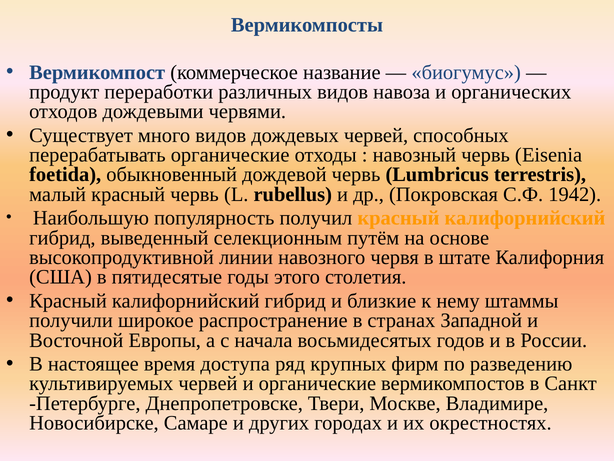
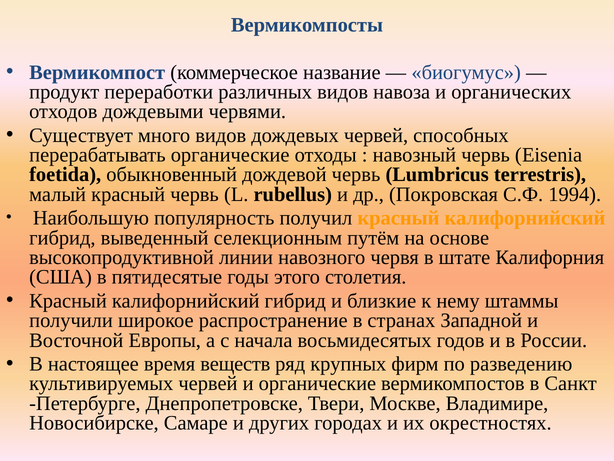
1942: 1942 -> 1994
доступа: доступа -> веществ
